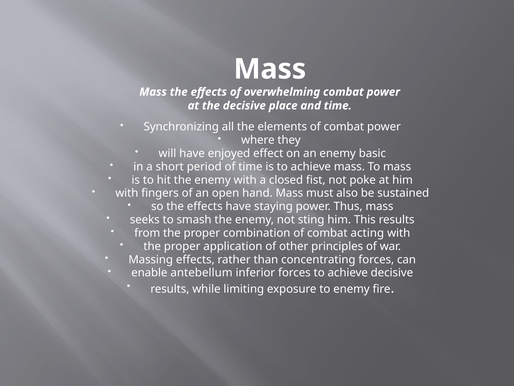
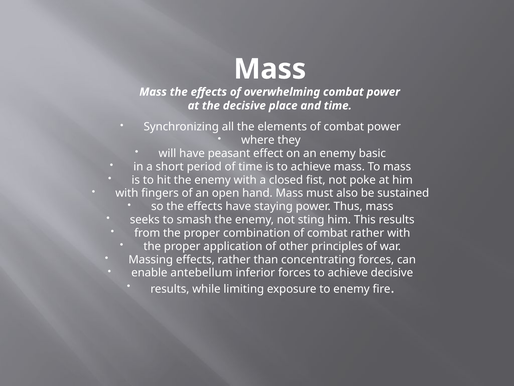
enjoyed: enjoyed -> peasant
combat acting: acting -> rather
